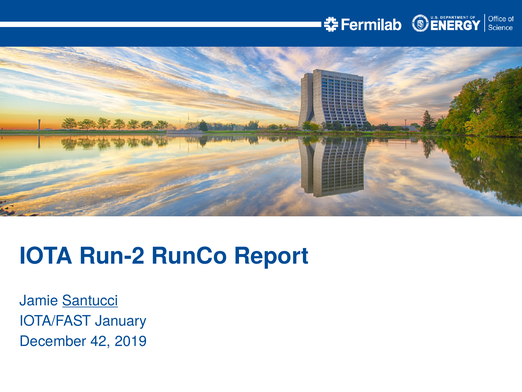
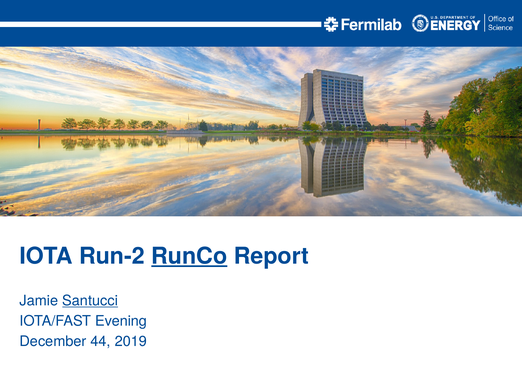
RunCo underline: none -> present
January: January -> Evening
42: 42 -> 44
